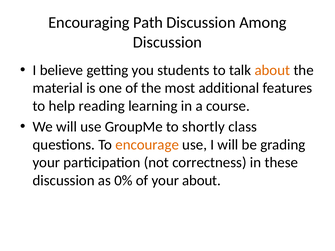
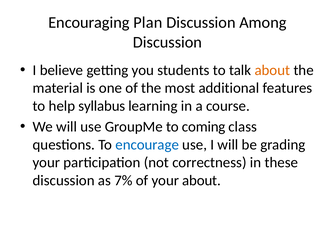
Path: Path -> Plan
reading: reading -> syllabus
shortly: shortly -> coming
encourage colour: orange -> blue
0%: 0% -> 7%
